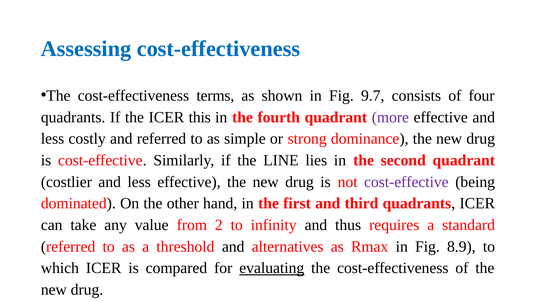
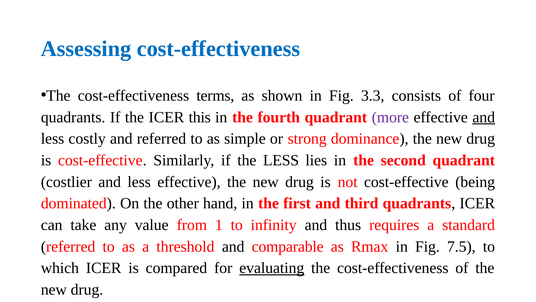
9.7: 9.7 -> 3.3
and at (484, 117) underline: none -> present
the LINE: LINE -> LESS
cost-effective at (406, 182) colour: purple -> black
2: 2 -> 1
alternatives: alternatives -> comparable
8.9: 8.9 -> 7.5
